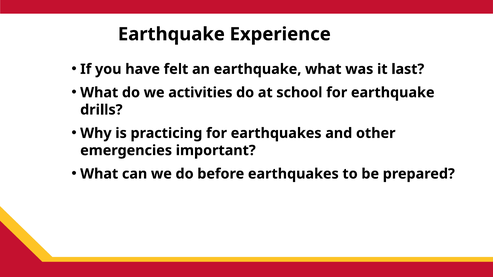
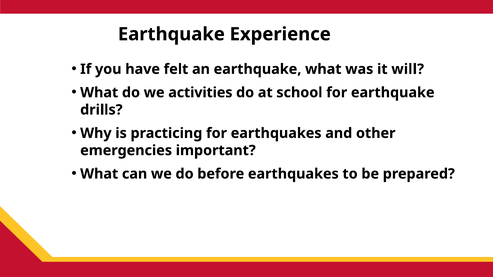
last: last -> will
